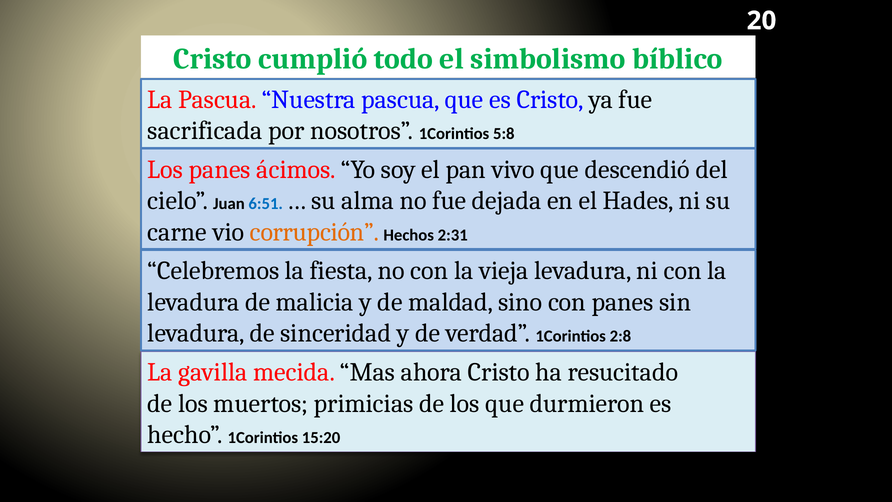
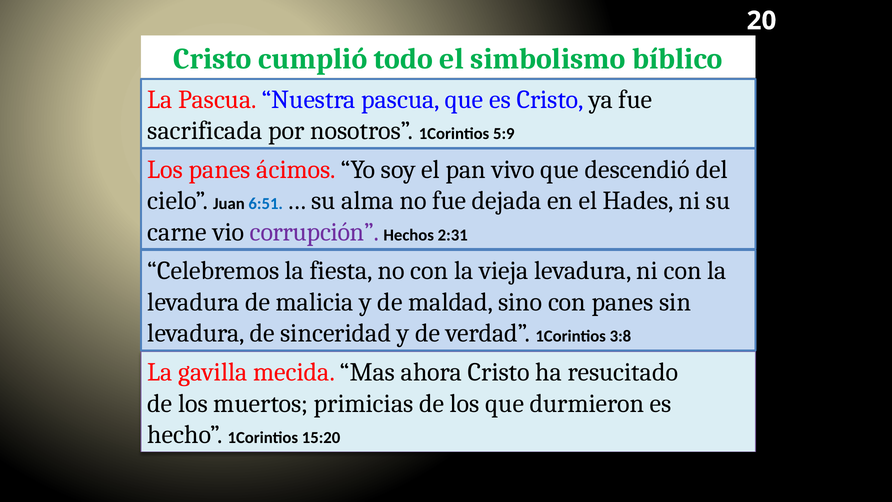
5:8: 5:8 -> 5:9
corrupción colour: orange -> purple
2:8: 2:8 -> 3:8
